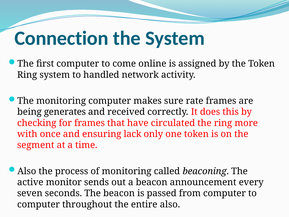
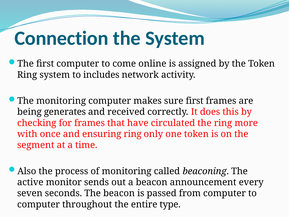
handled: handled -> includes
sure rate: rate -> first
ensuring lack: lack -> ring
entire also: also -> type
